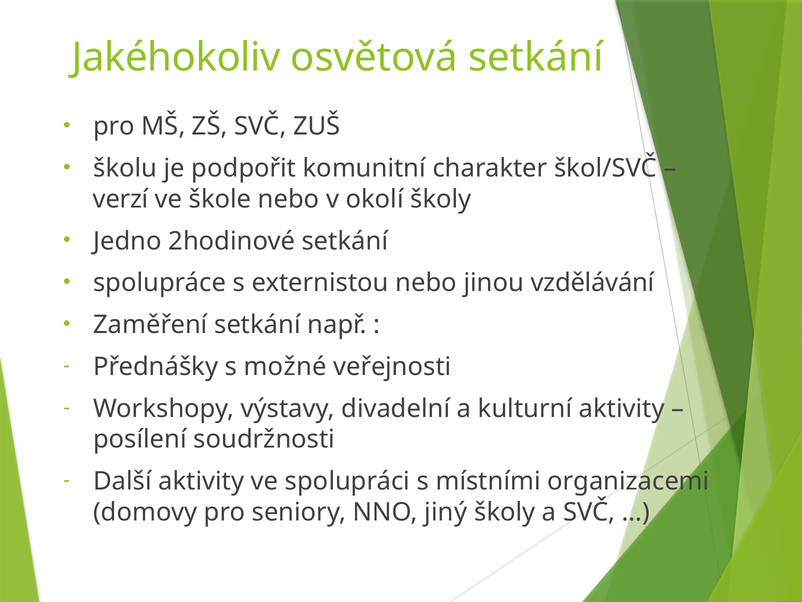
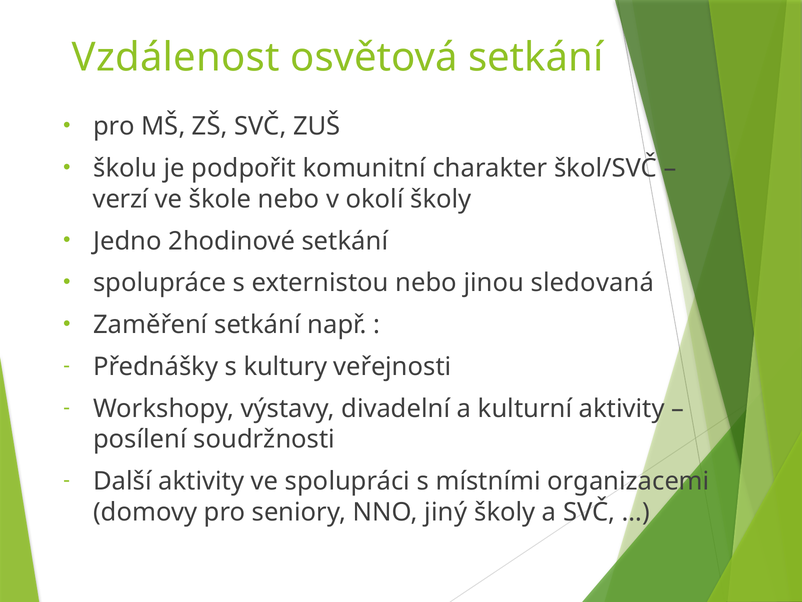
Jakéhokoliv: Jakéhokoliv -> Vzdálenost
vzdělávání: vzdělávání -> sledovaná
možné: možné -> kultury
